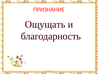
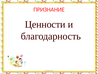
Ощущать: Ощущать -> Ценности
